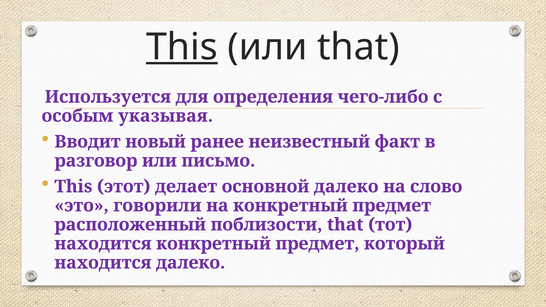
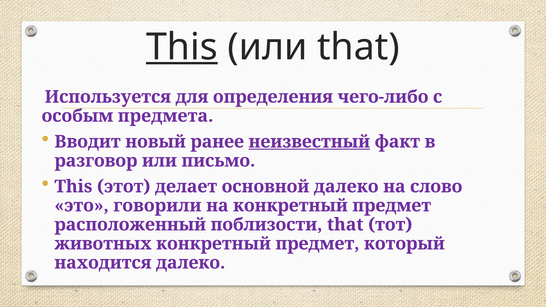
указывая: указывая -> предмета
неизвестный underline: none -> present
находится at (103, 244): находится -> животных
